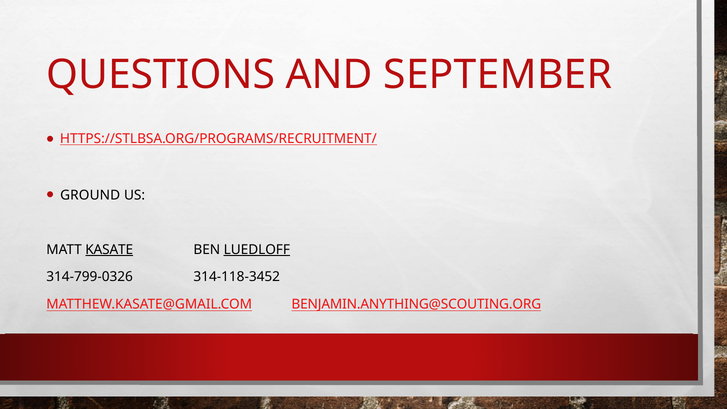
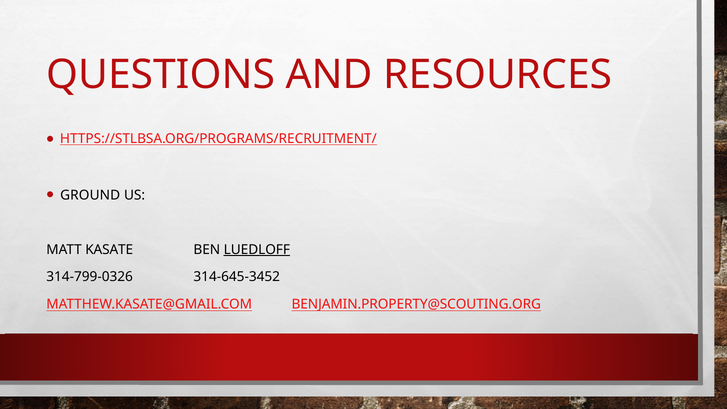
SEPTEMBER: SEPTEMBER -> RESOURCES
KASATE underline: present -> none
314-118-3452: 314-118-3452 -> 314-645-3452
BENJAMIN.ANYTHING@SCOUTING.ORG: BENJAMIN.ANYTHING@SCOUTING.ORG -> BENJAMIN.PROPERTY@SCOUTING.ORG
